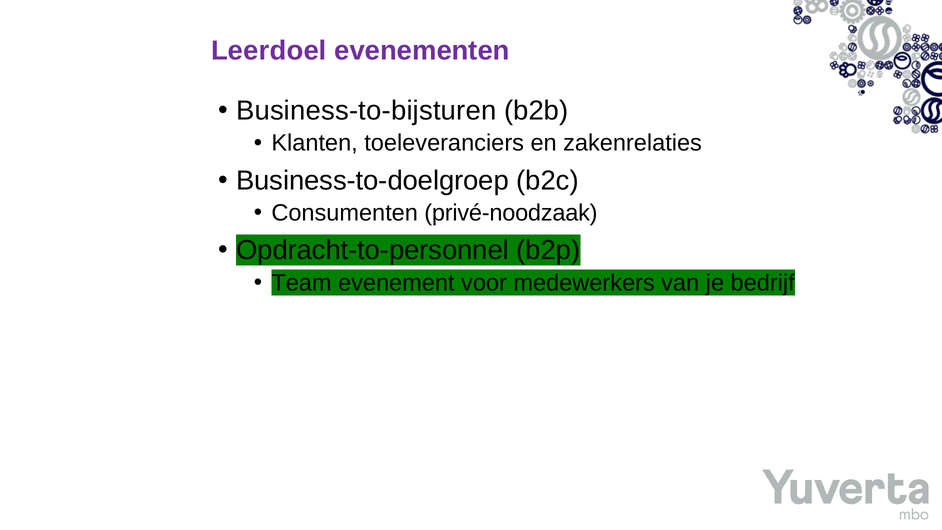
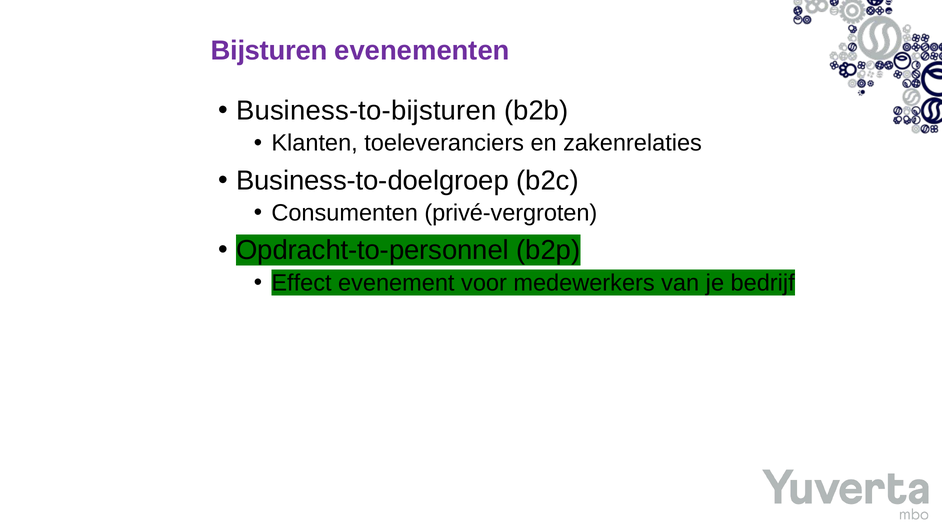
Leerdoel: Leerdoel -> Bijsturen
privé-noodzaak: privé-noodzaak -> privé-vergroten
Team: Team -> Effect
